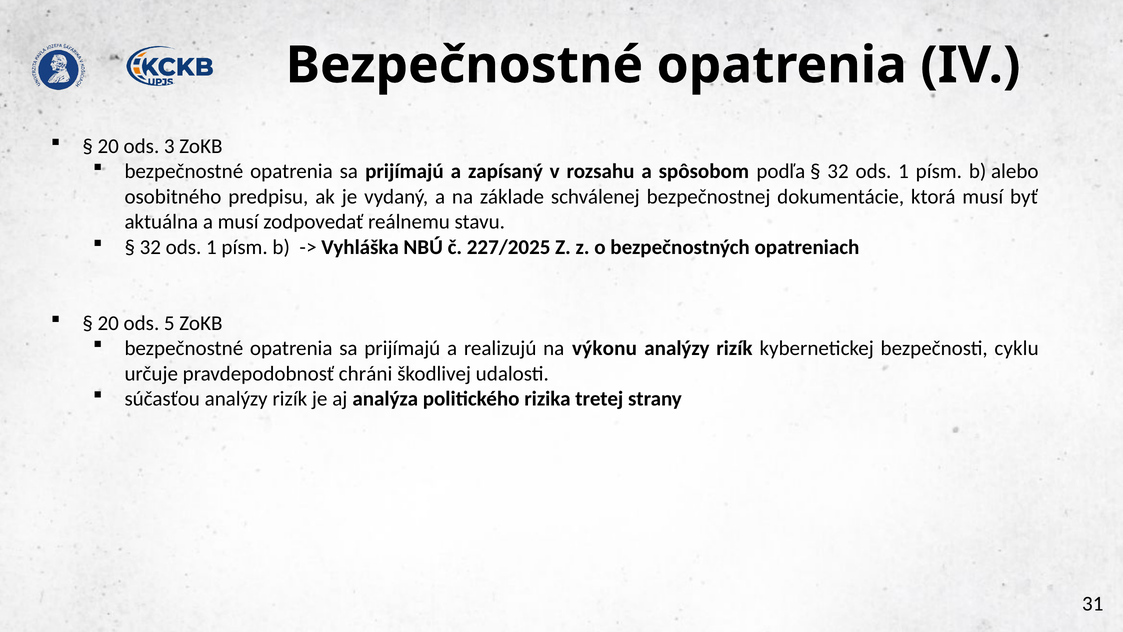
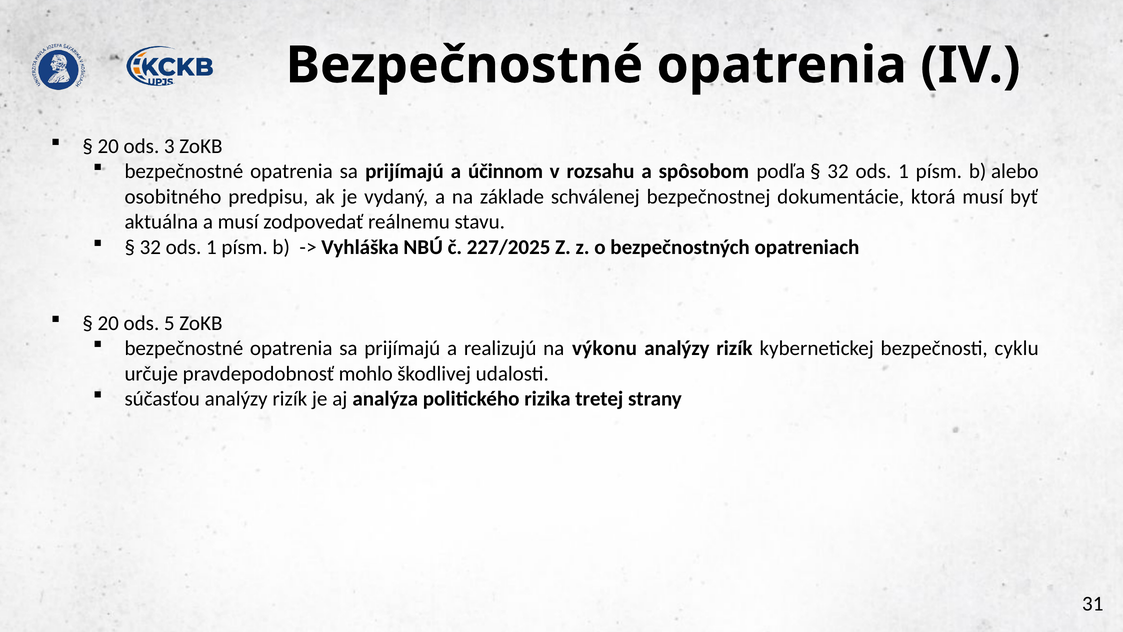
zapísaný: zapísaný -> účinnom
chráni: chráni -> mohlo
